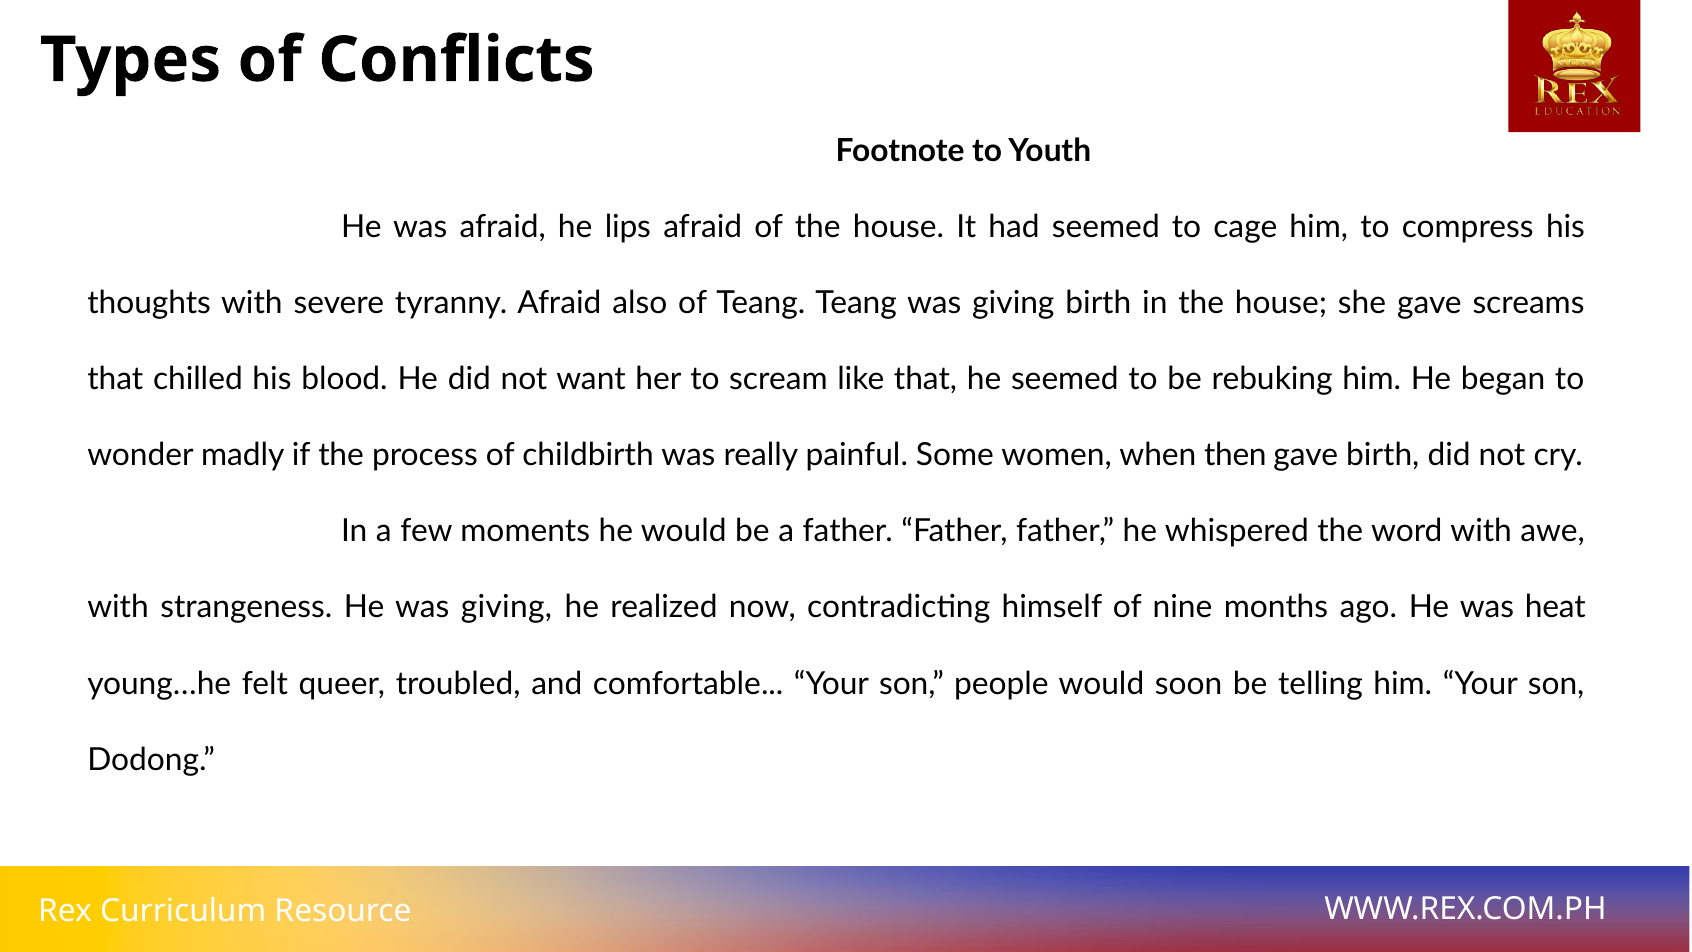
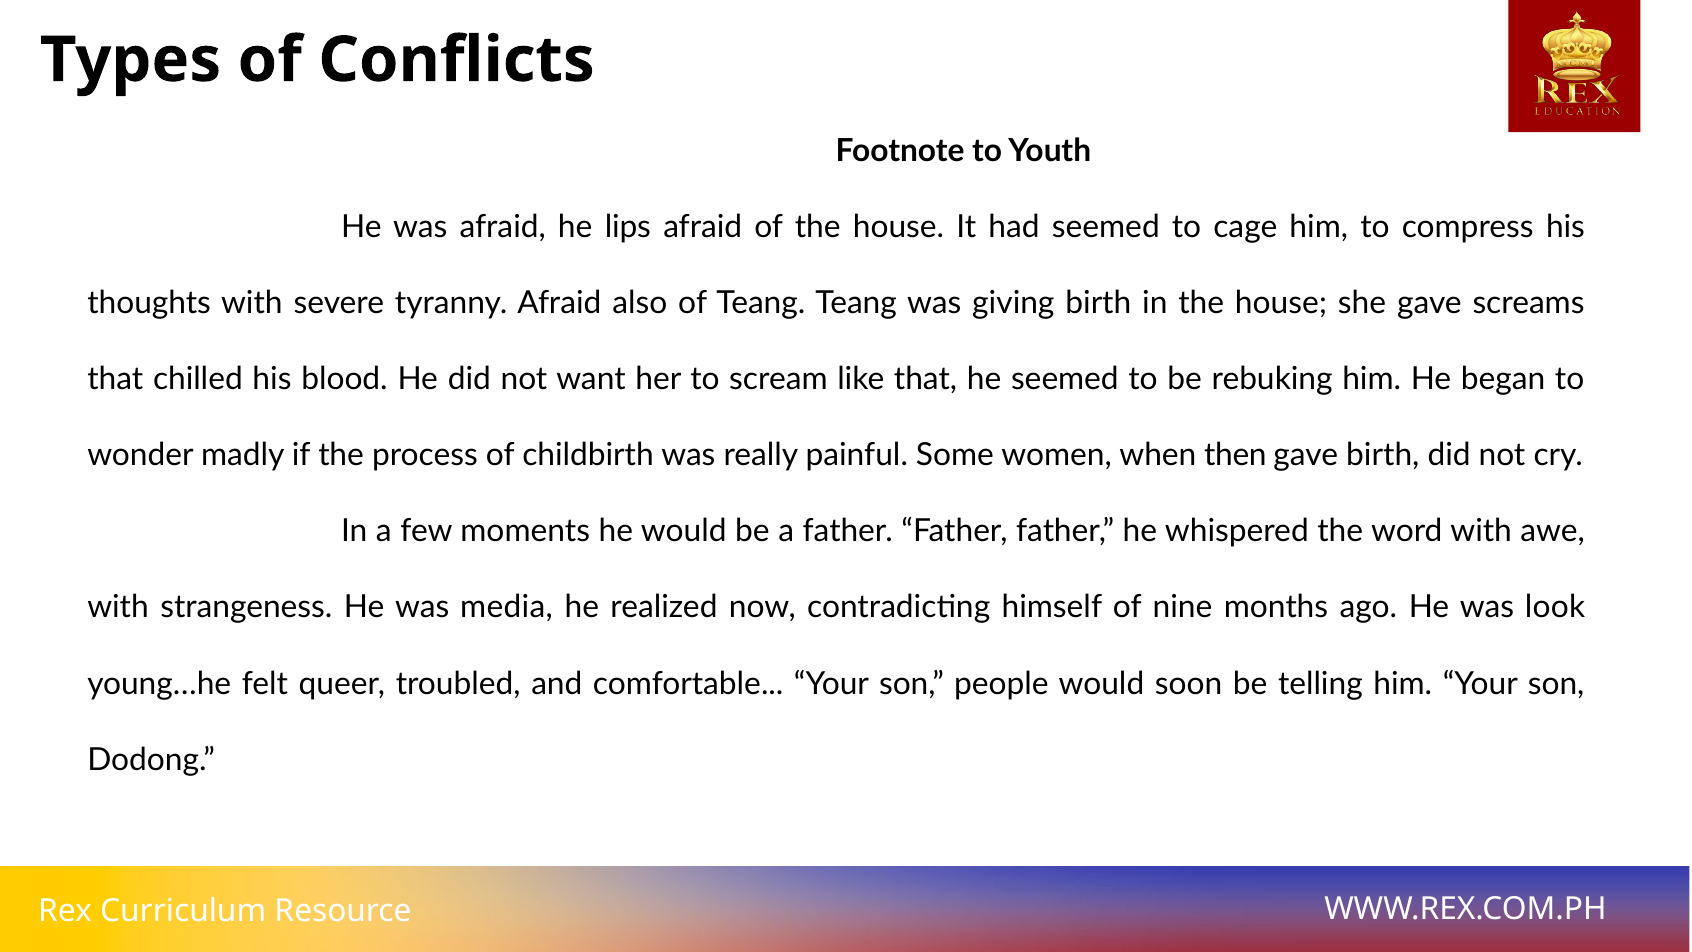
He was giving: giving -> media
heat: heat -> look
